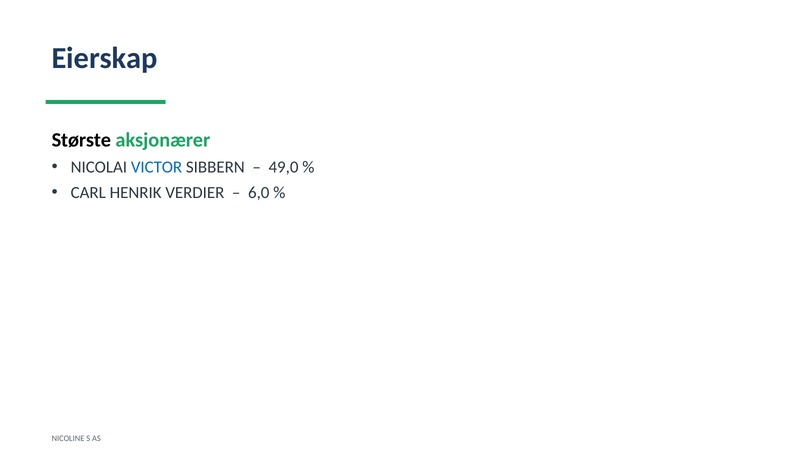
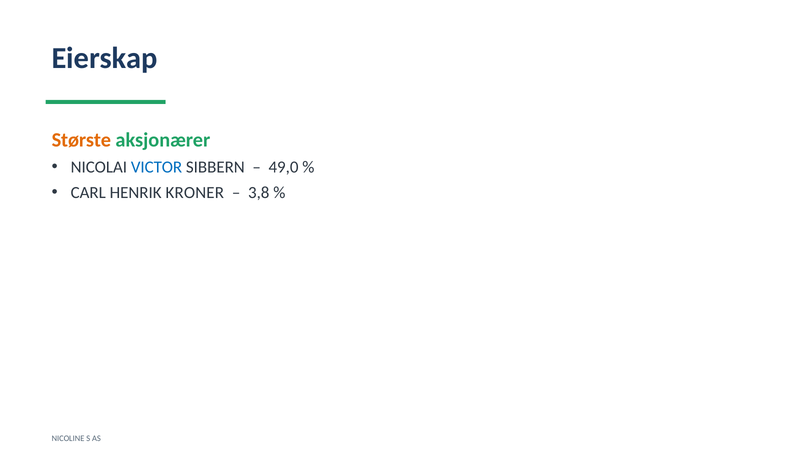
Største colour: black -> orange
VERDIER: VERDIER -> KRONER
6,0: 6,0 -> 3,8
